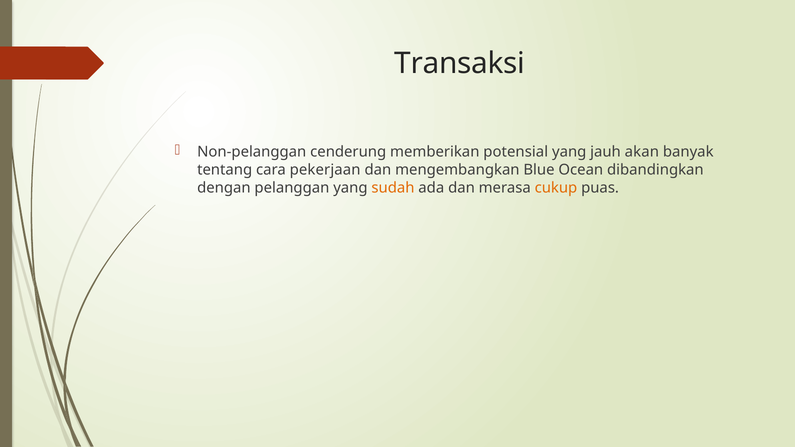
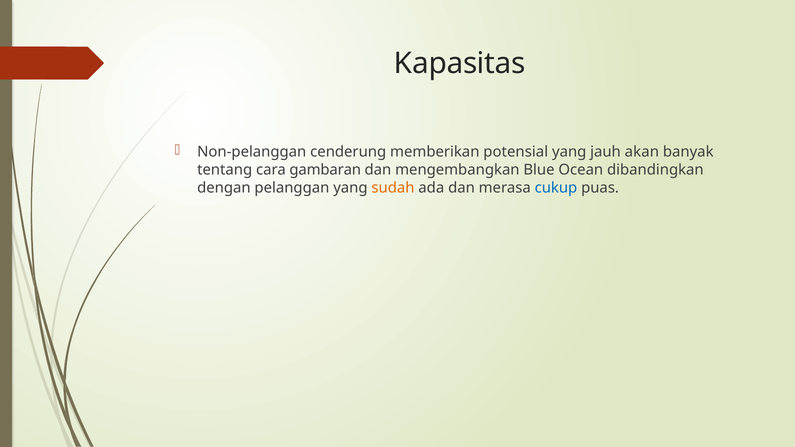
Transaksi: Transaksi -> Kapasitas
pekerjaan: pekerjaan -> gambaran
cukup colour: orange -> blue
